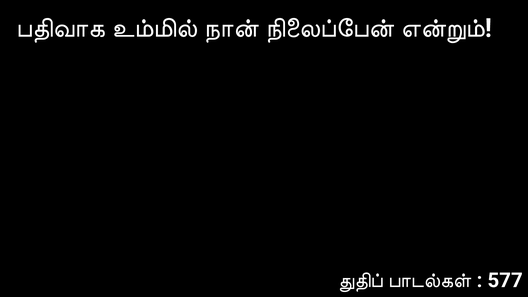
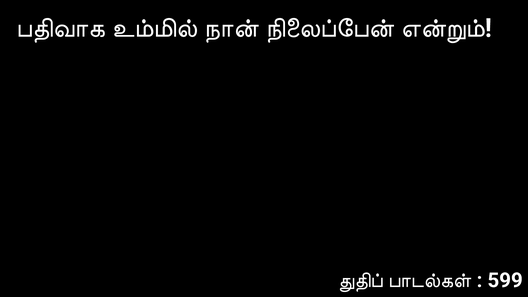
577: 577 -> 599
